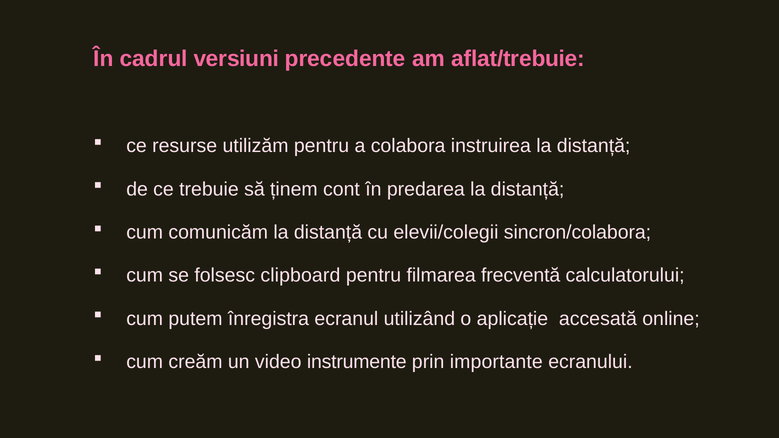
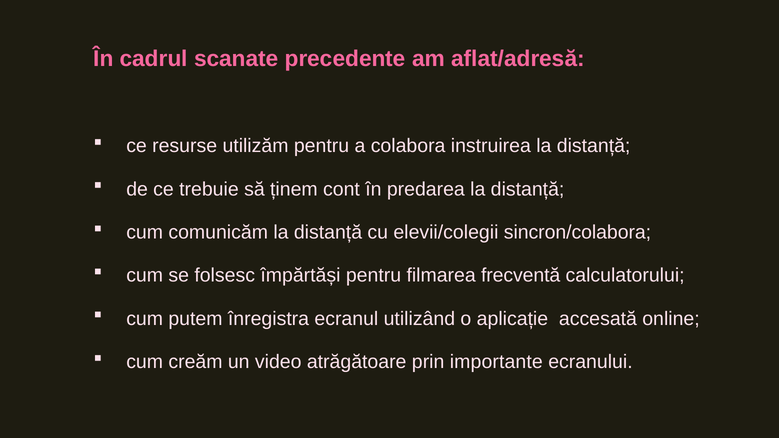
versiuni: versiuni -> scanate
aflat/trebuie: aflat/trebuie -> aflat/adresă
clipboard: clipboard -> împărtăși
instrumente: instrumente -> atrăgătoare
